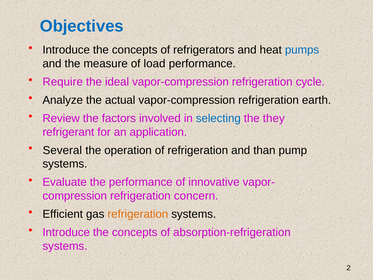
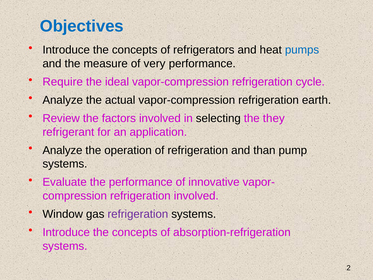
load: load -> very
selecting colour: blue -> black
Several at (62, 150): Several -> Analyze
refrigeration concern: concern -> involved
Efficient: Efficient -> Window
refrigeration at (138, 214) colour: orange -> purple
